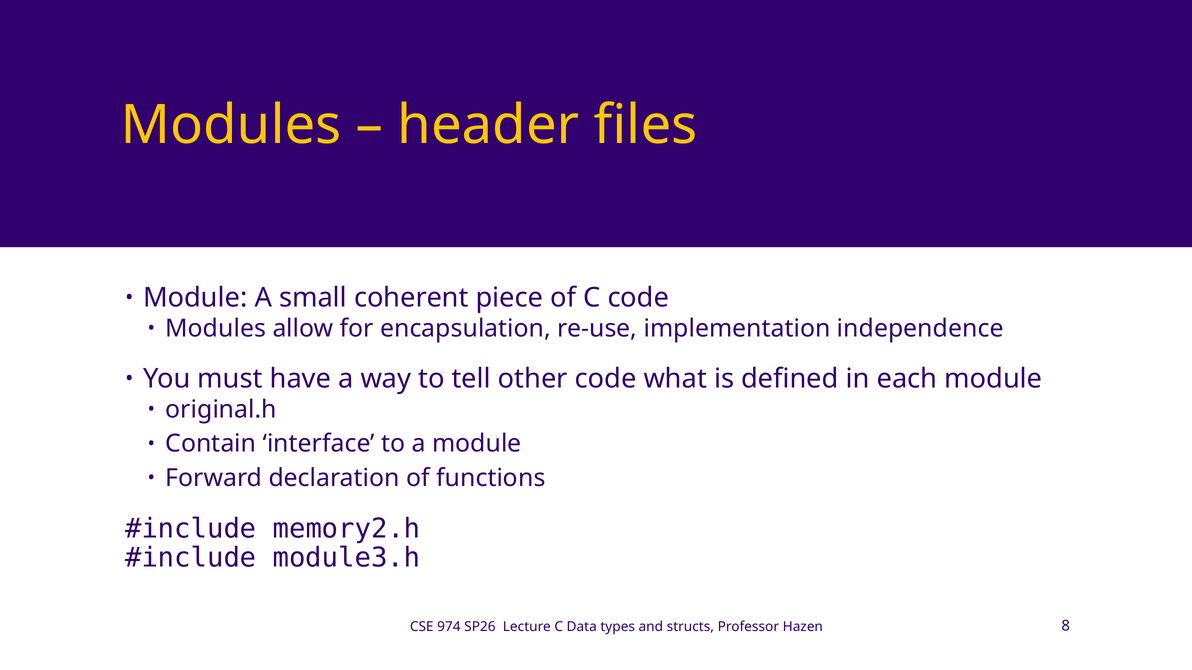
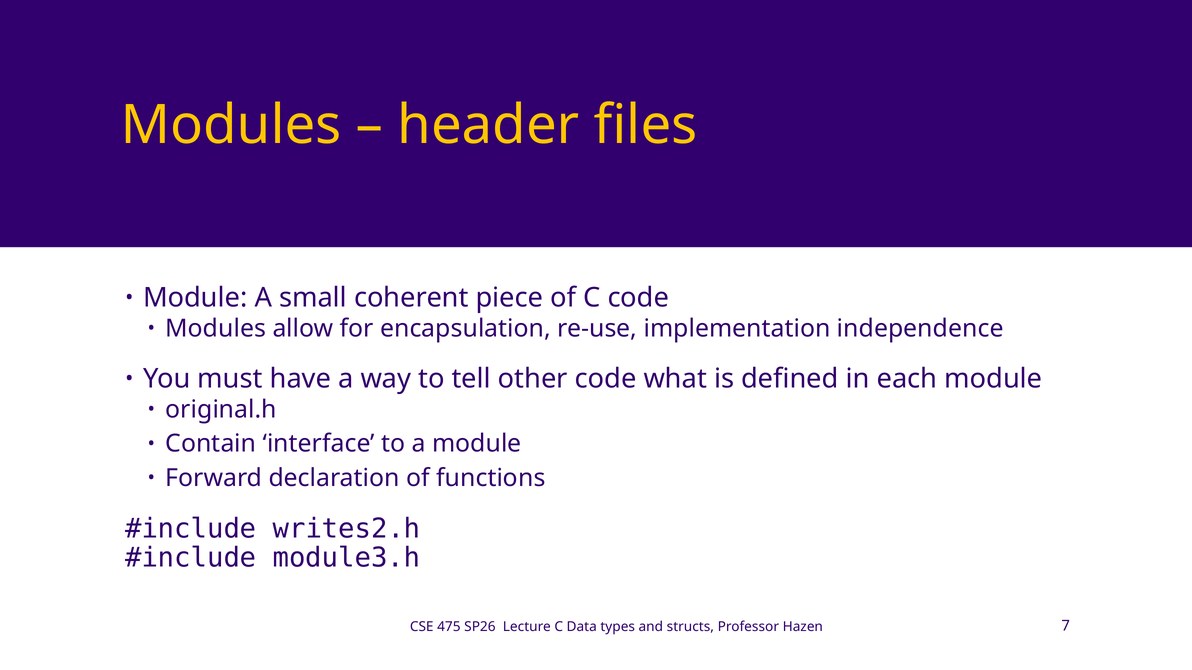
memory2.h: memory2.h -> writes2.h
974: 974 -> 475
8: 8 -> 7
